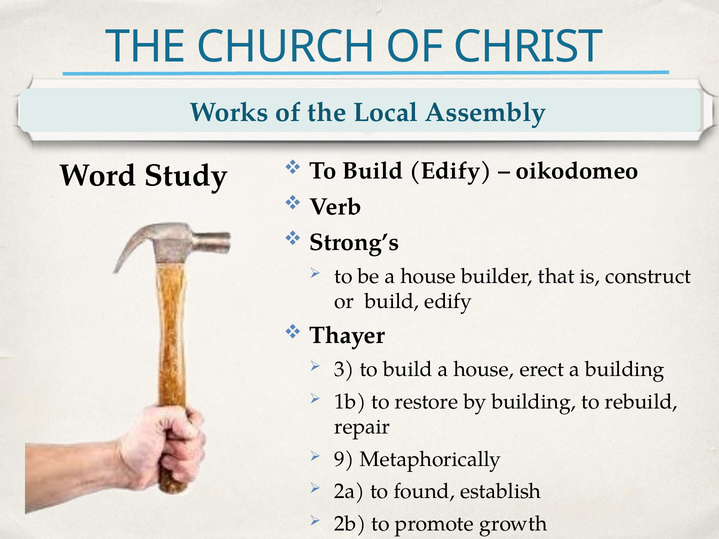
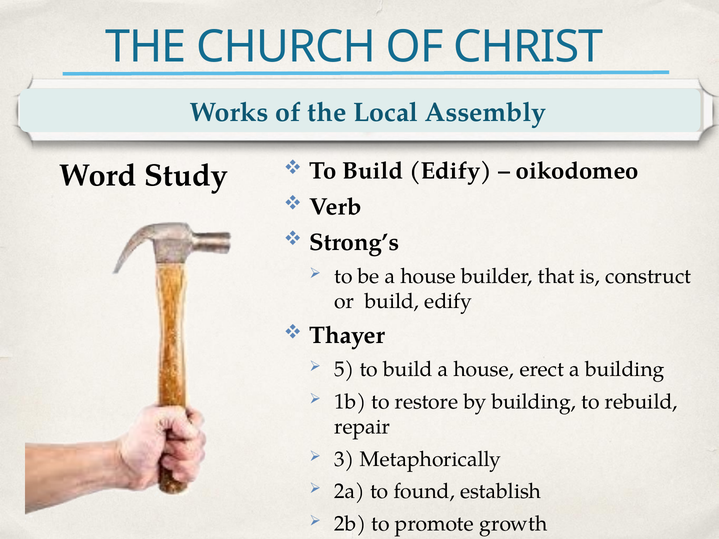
3: 3 -> 5
9: 9 -> 3
